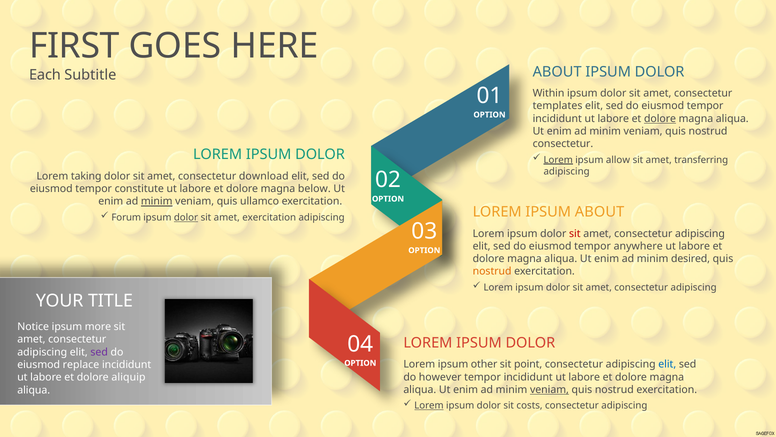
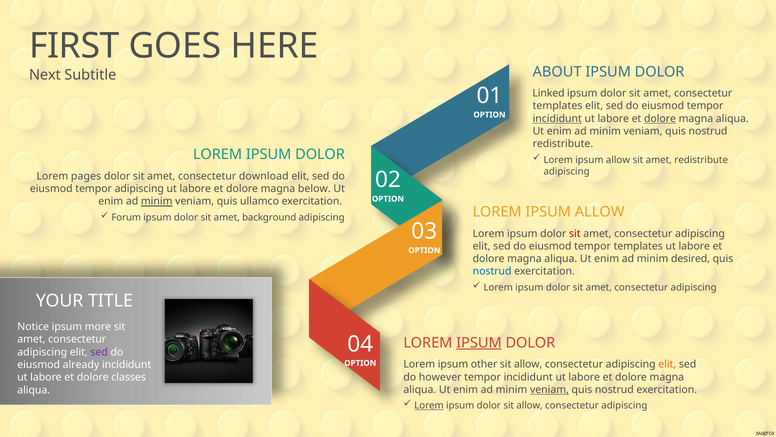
Each: Each -> Next
Within: Within -> Linked
incididunt at (557, 118) underline: none -> present
consectetur at (563, 144): consectetur -> redistribute
Lorem at (558, 160) underline: present -> none
amet transferring: transferring -> redistribute
taking: taking -> pages
tempor constitute: constitute -> adipiscing
ABOUT at (600, 212): ABOUT -> ALLOW
dolor at (186, 217) underline: present -> none
amet exercitation: exercitation -> background
tempor anywhere: anywhere -> templates
nostrud at (492, 271) colour: orange -> blue
IPSUM at (479, 343) underline: none -> present
point at (528, 364): point -> allow
elit at (667, 364) colour: blue -> orange
replace: replace -> already
aliquip: aliquip -> classes
dolor sit costs: costs -> allow
